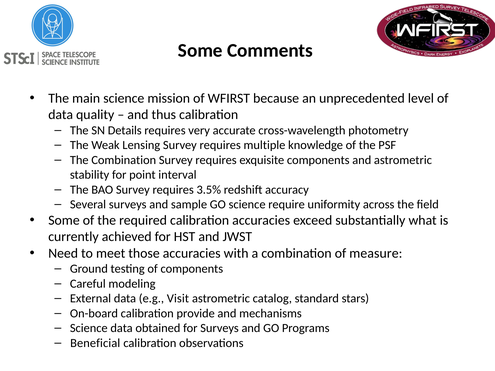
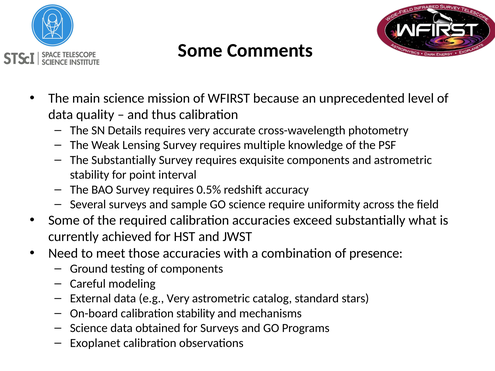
The Combination: Combination -> Substantially
3.5%: 3.5% -> 0.5%
measure: measure -> presence
e.g Visit: Visit -> Very
calibration provide: provide -> stability
Beneficial: Beneficial -> Exoplanet
